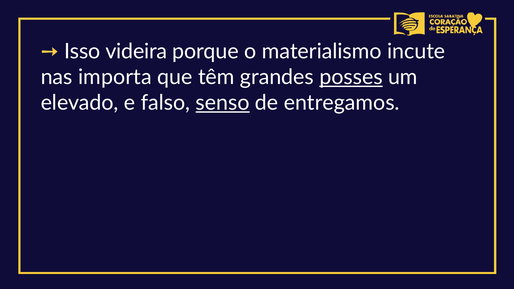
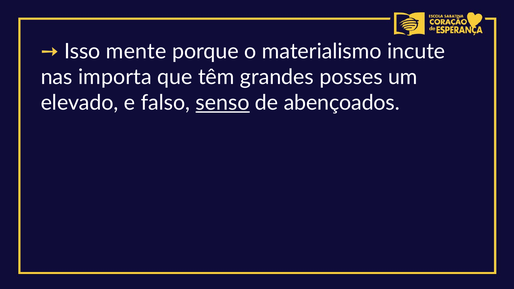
videira: videira -> mente
posses underline: present -> none
entregamos: entregamos -> abençoados
